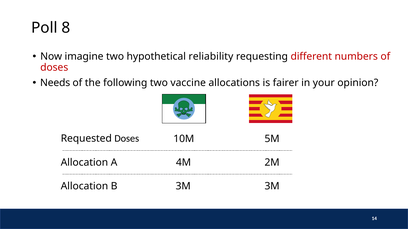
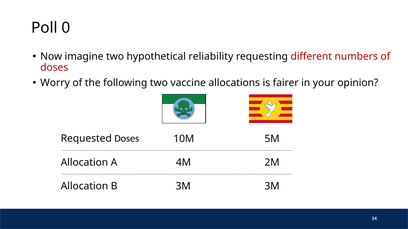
8: 8 -> 0
Needs: Needs -> Worry
